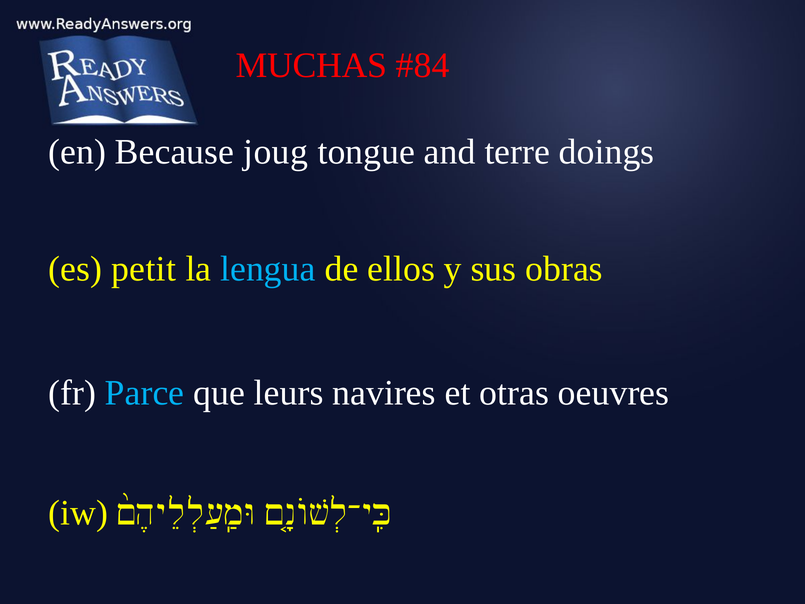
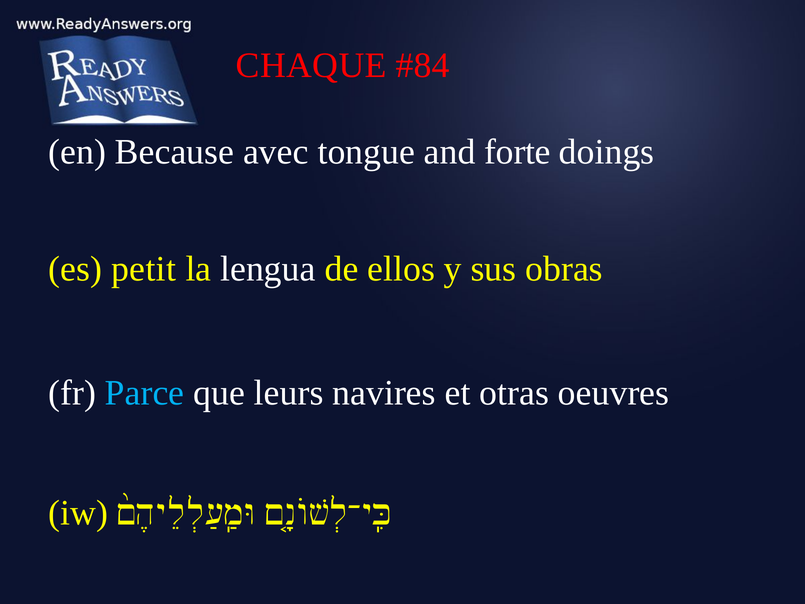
MUCHAS: MUCHAS -> CHAQUE
joug: joug -> avec
terre: terre -> forte
lengua colour: light blue -> white
